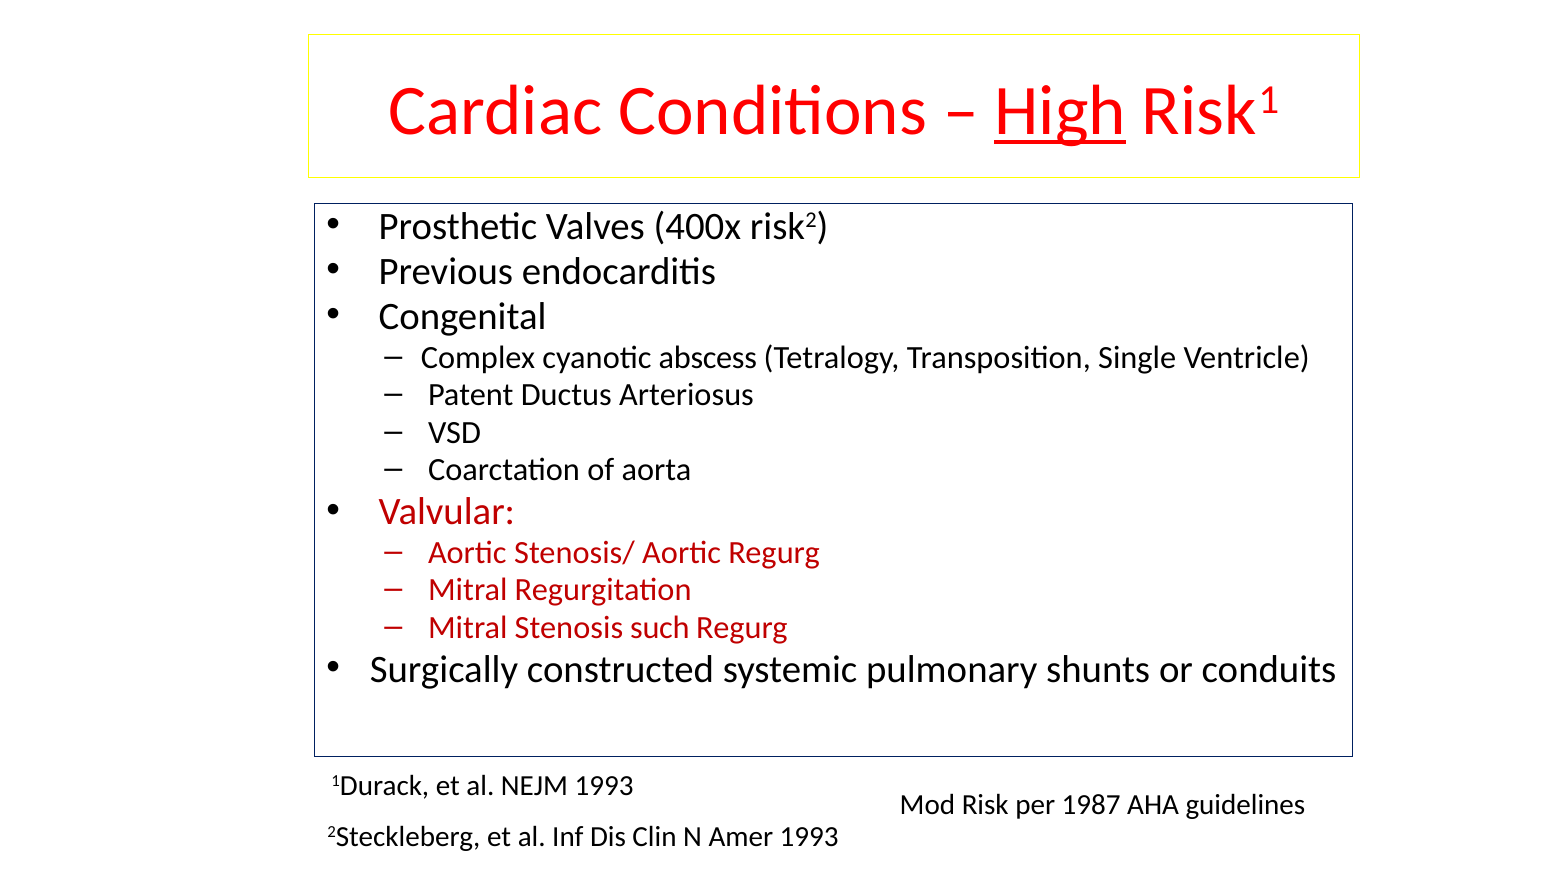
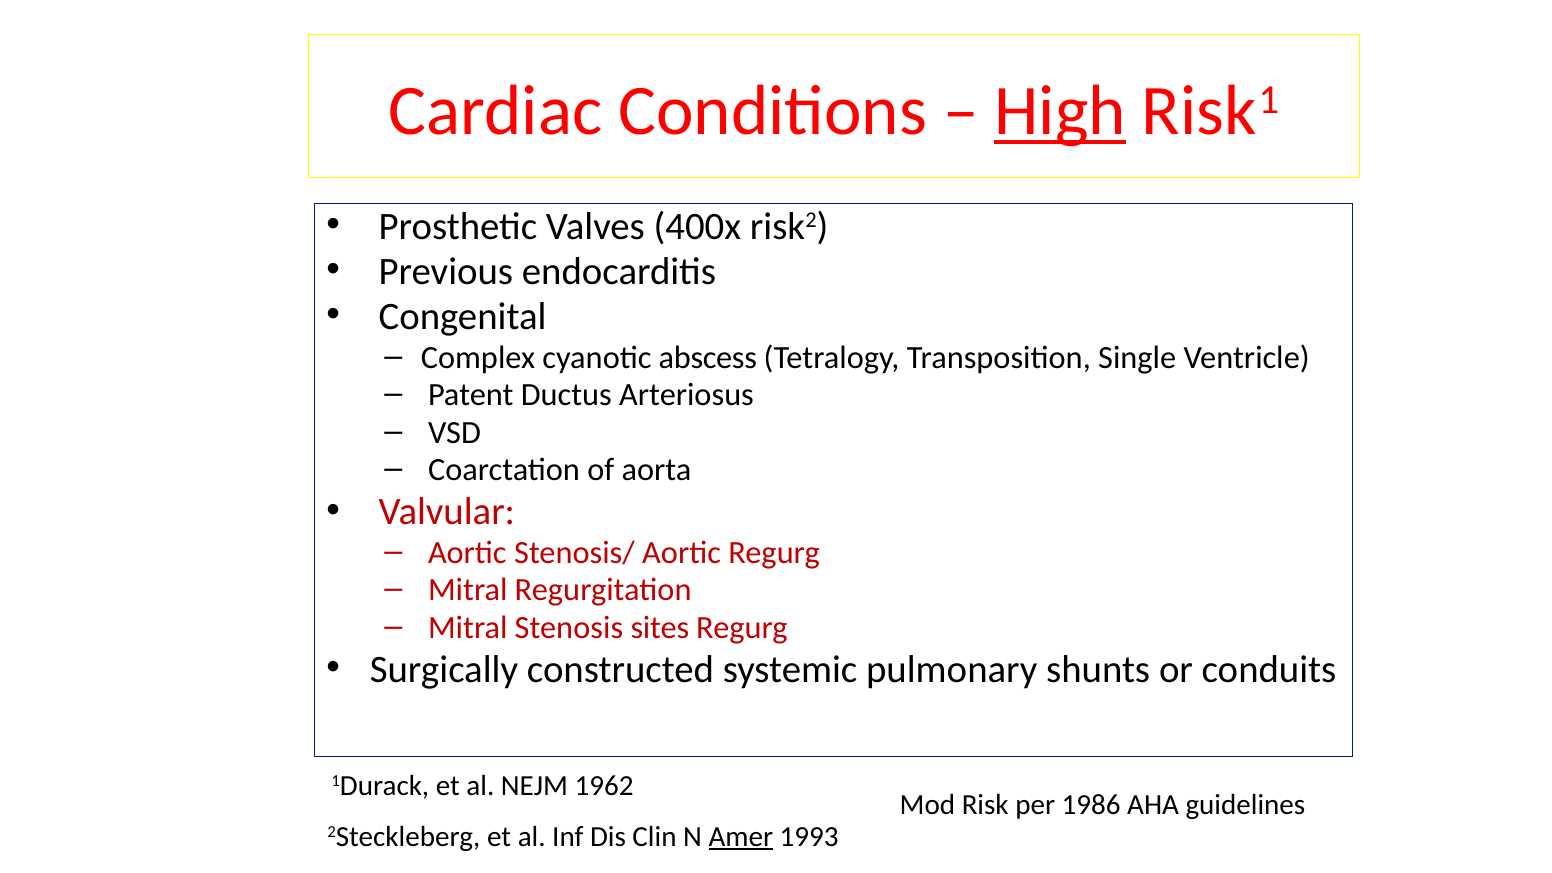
such: such -> sites
NEJM 1993: 1993 -> 1962
1987: 1987 -> 1986
Amer underline: none -> present
